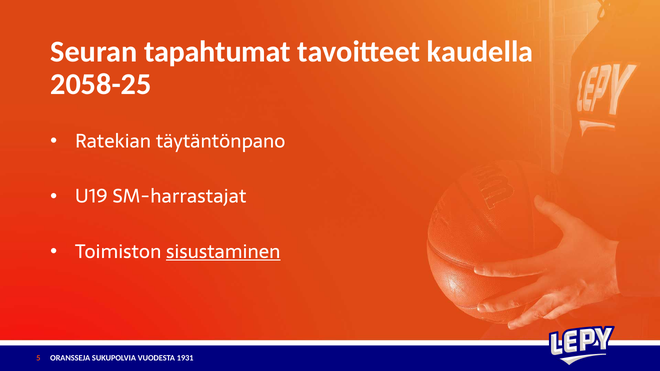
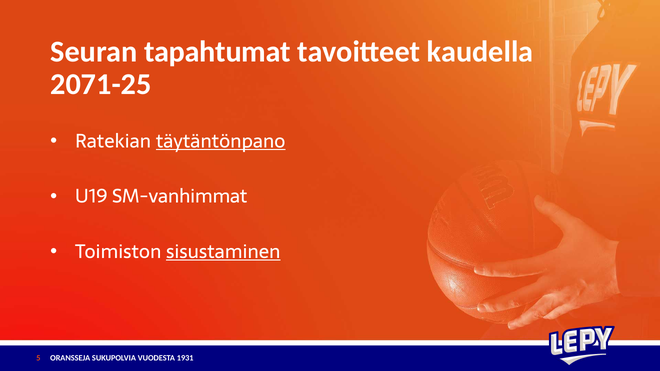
2058-25: 2058-25 -> 2071-25
täytäntönpano underline: none -> present
SM-harrastajat: SM-harrastajat -> SM-vanhimmat
